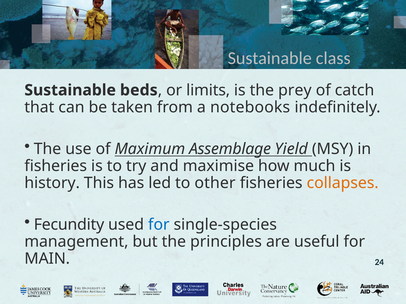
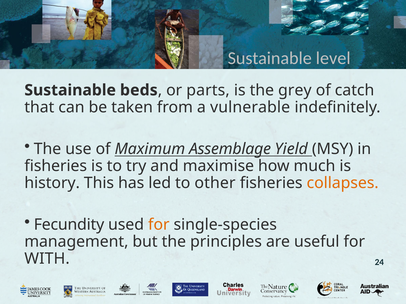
class: class -> level
limits: limits -> parts
prey: prey -> grey
notebooks: notebooks -> vulnerable
for at (159, 225) colour: blue -> orange
MAIN: MAIN -> WITH
